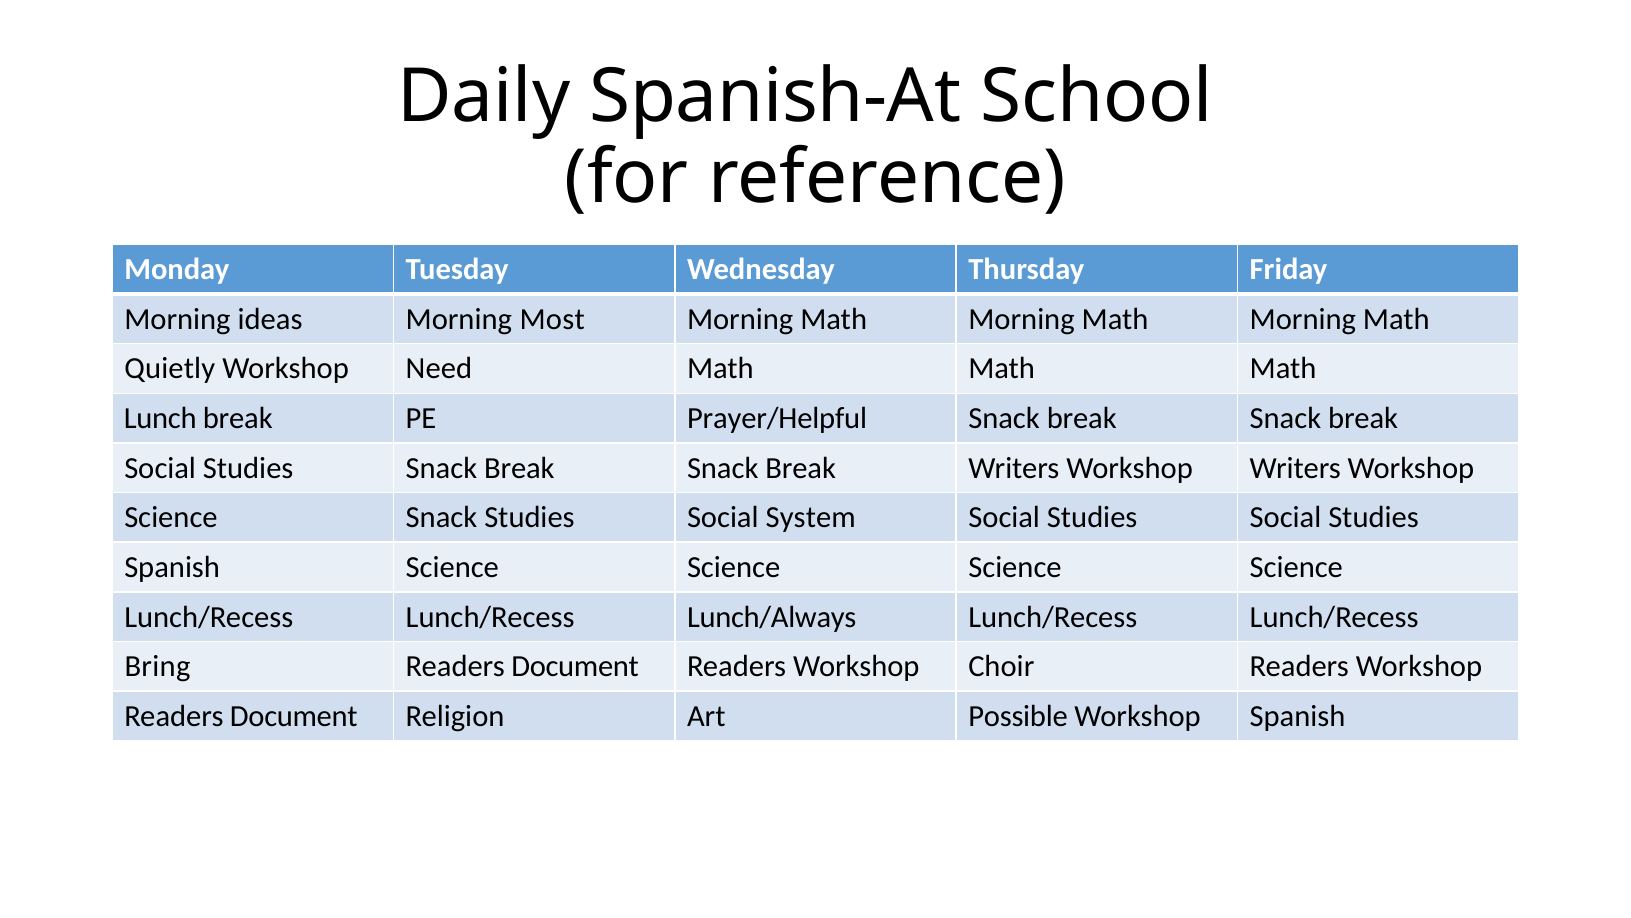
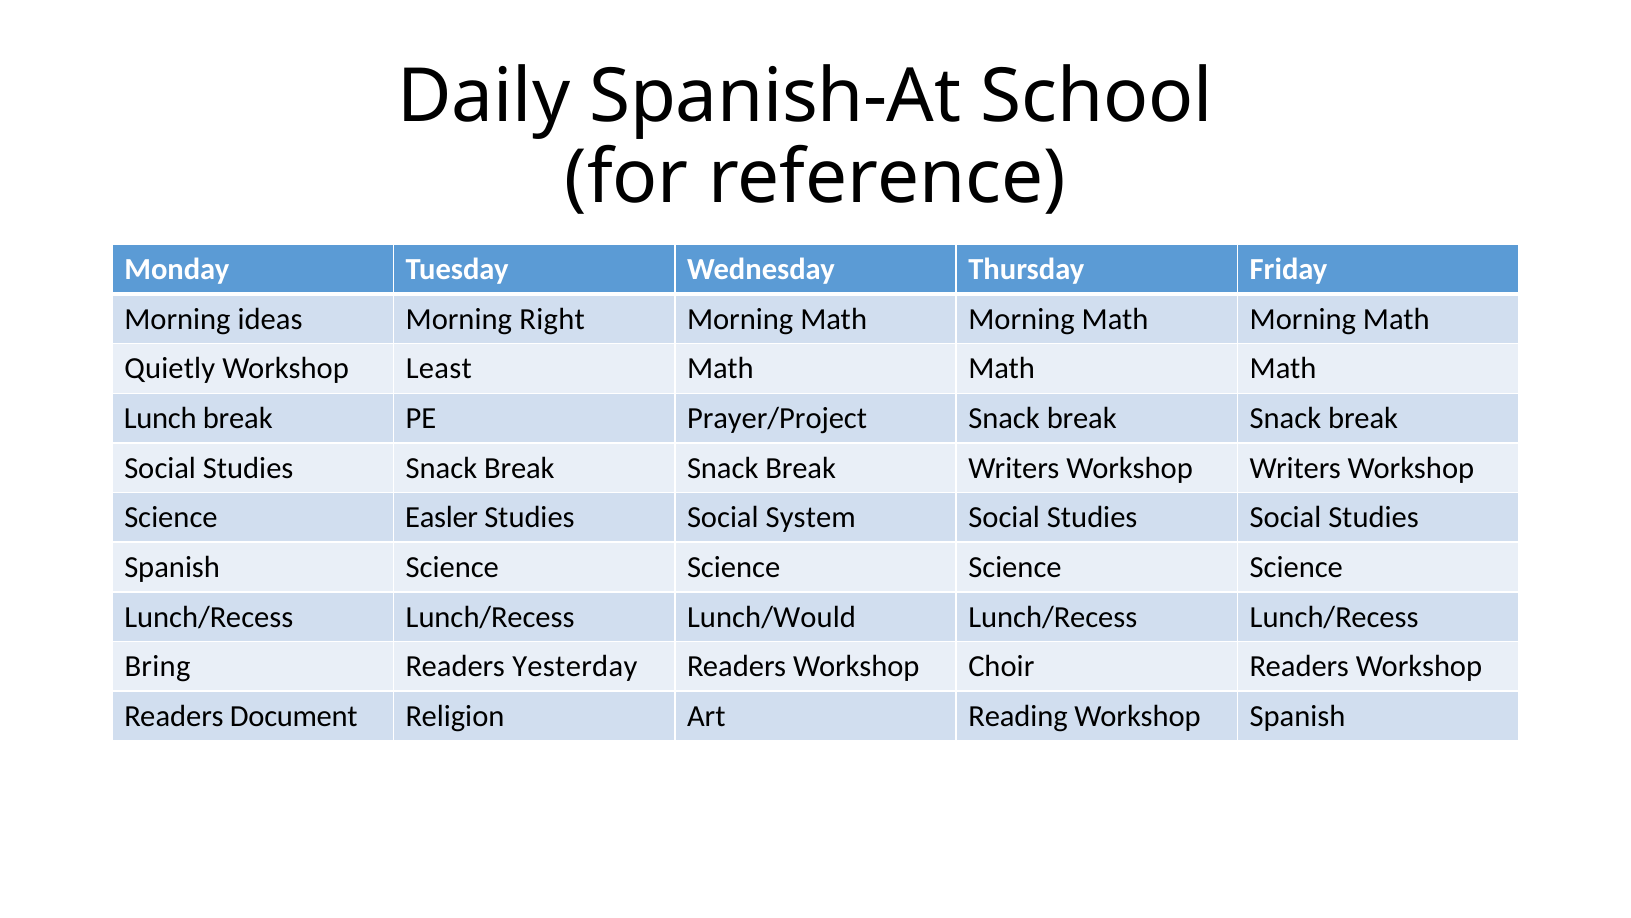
Most: Most -> Right
Need: Need -> Least
Prayer/Helpful: Prayer/Helpful -> Prayer/Project
Science Snack: Snack -> Easler
Lunch/Always: Lunch/Always -> Lunch/Would
Document at (575, 666): Document -> Yesterday
Possible: Possible -> Reading
